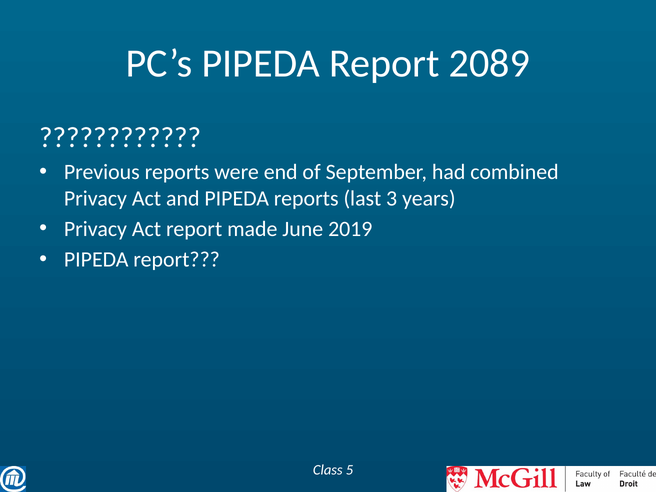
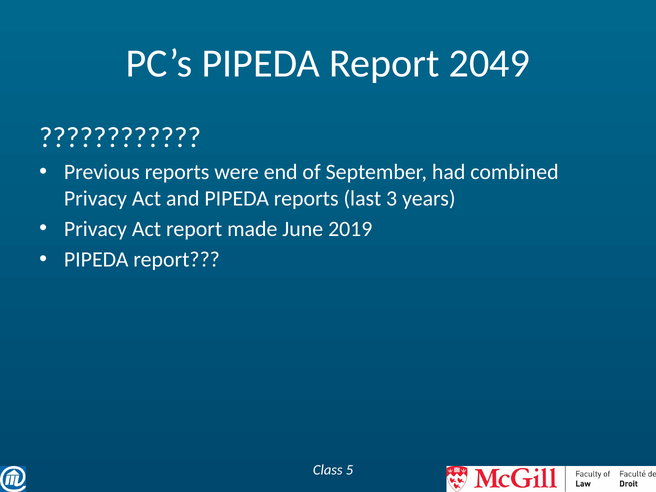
2089: 2089 -> 2049
